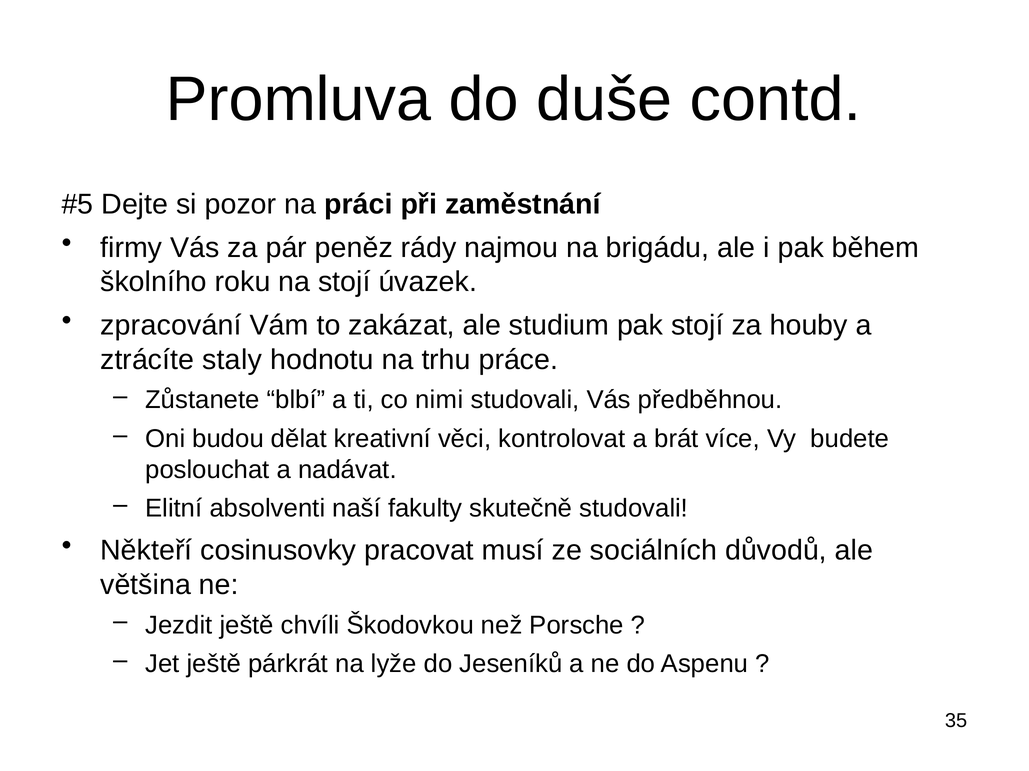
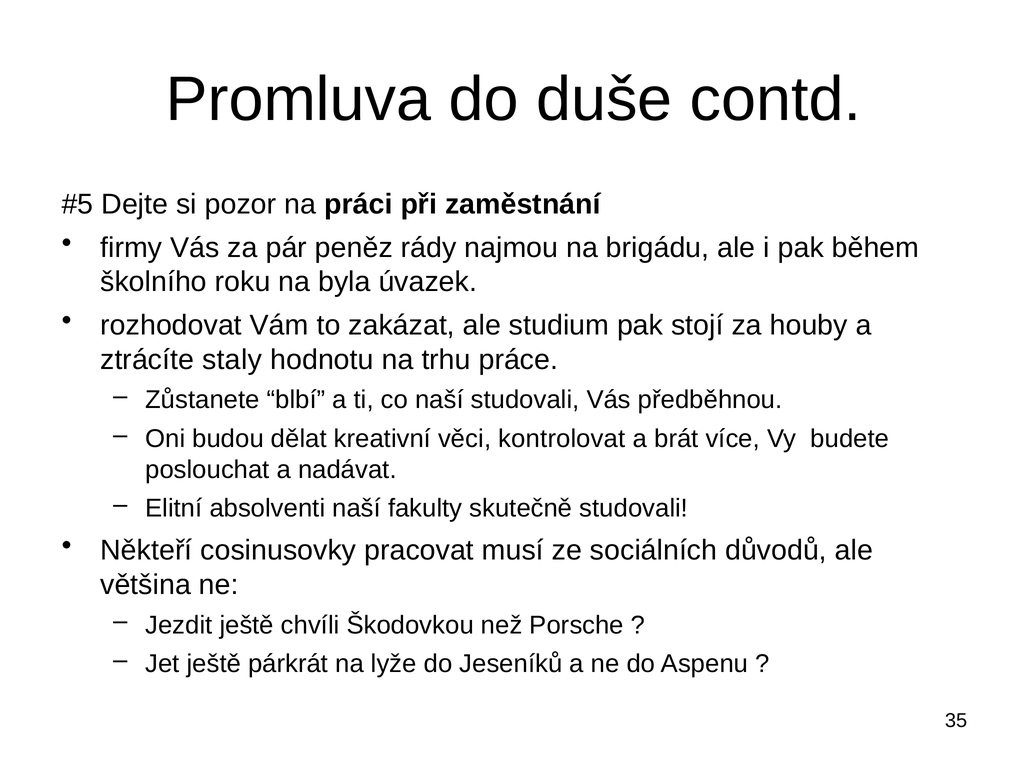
na stojí: stojí -> byla
zpracování: zpracování -> rozhodovat
co nimi: nimi -> naší
